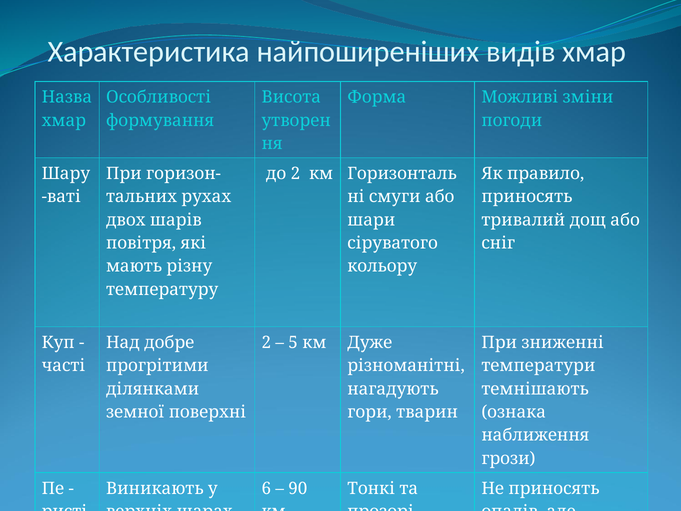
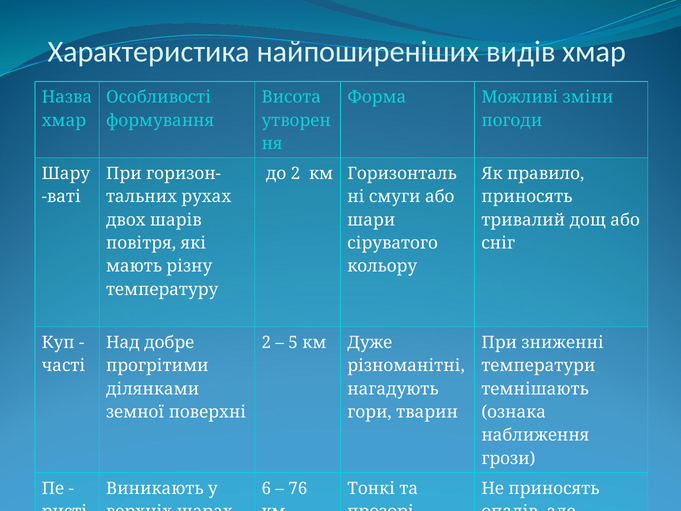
90: 90 -> 76
